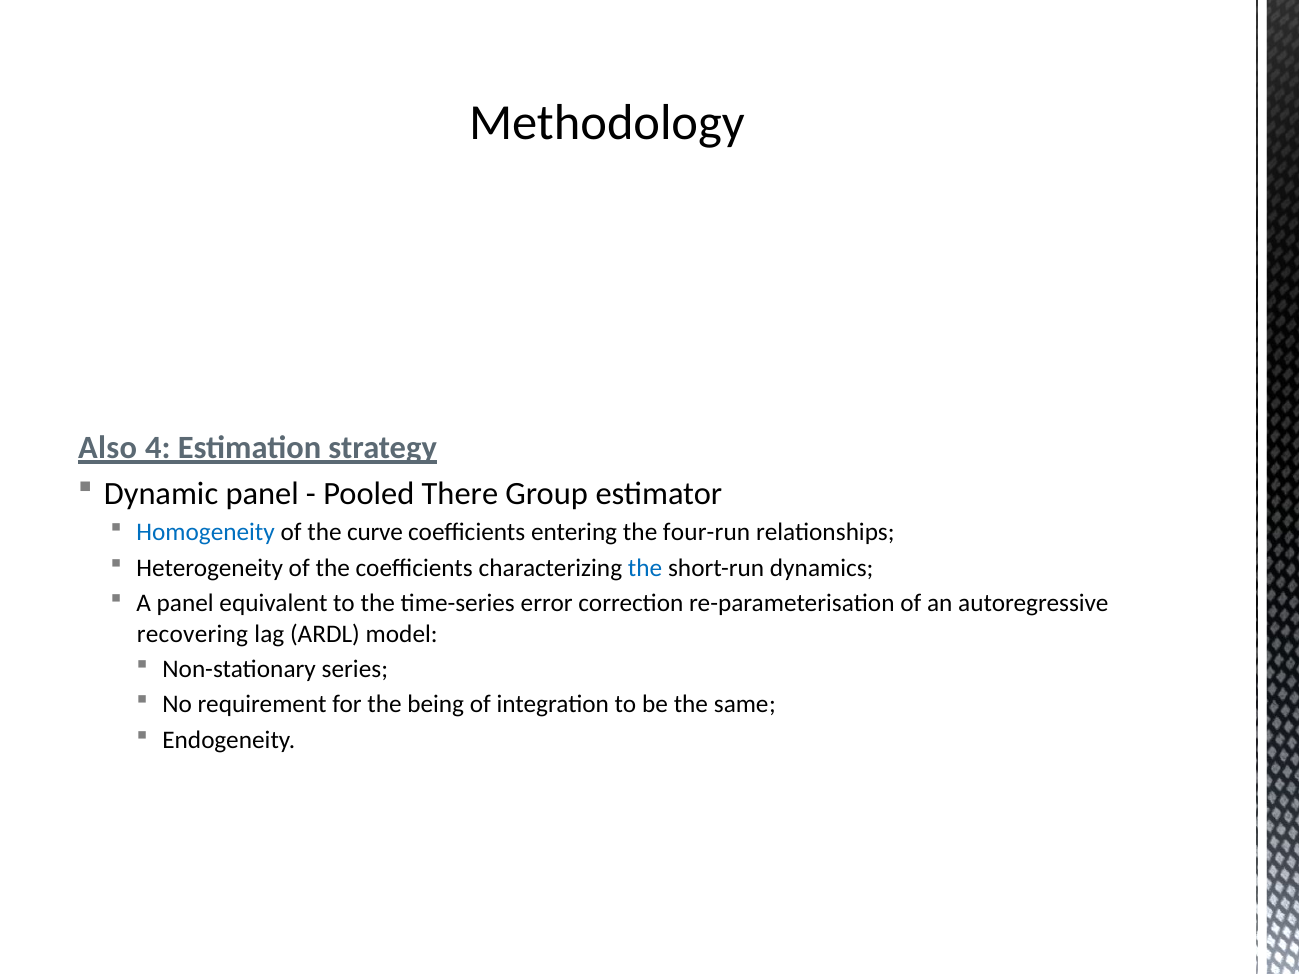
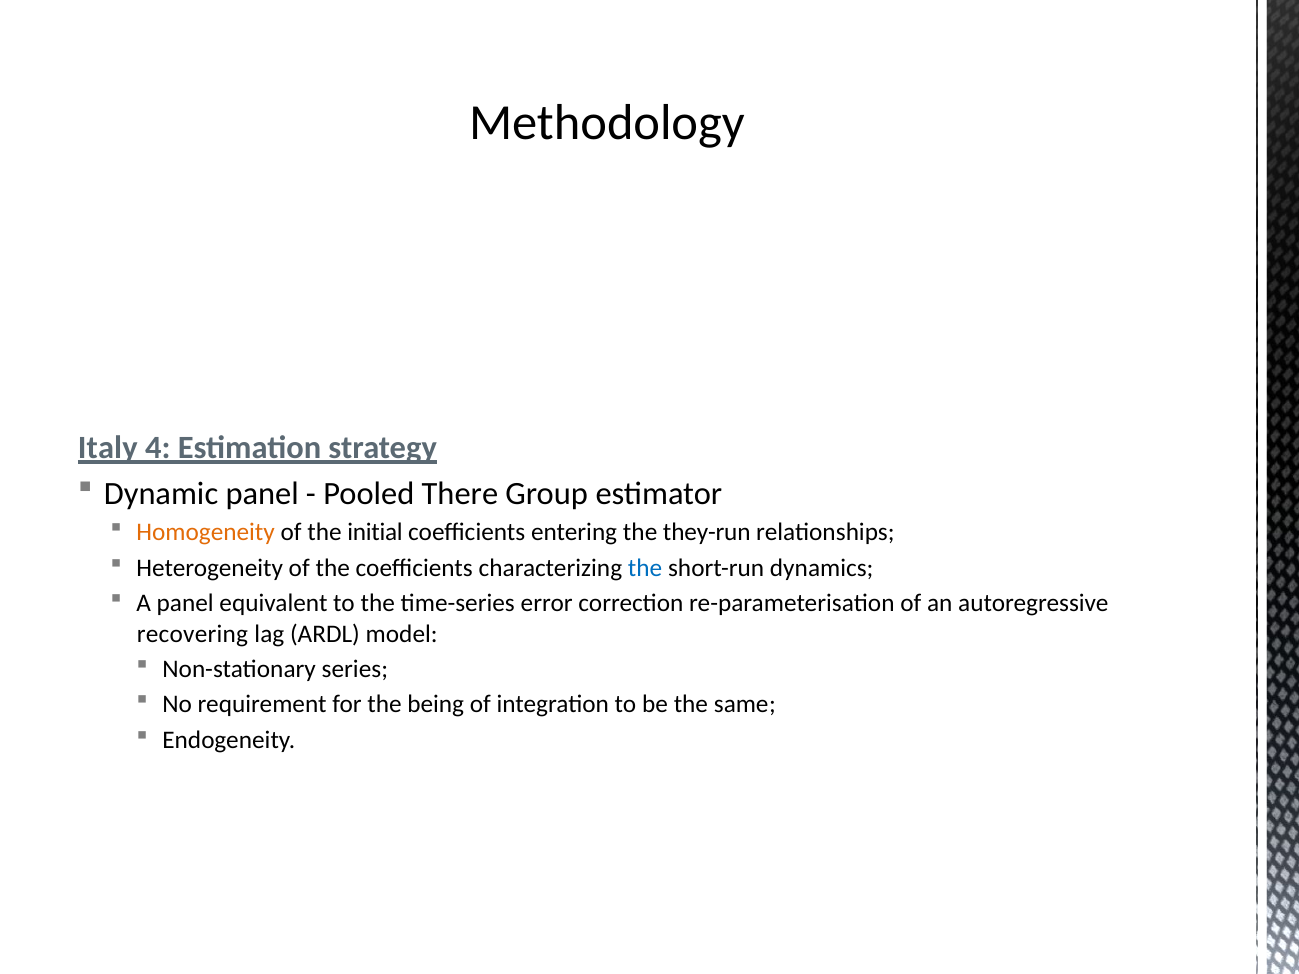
Also: Also -> Italy
Homogeneity colour: blue -> orange
curve: curve -> initial
four-run: four-run -> they-run
